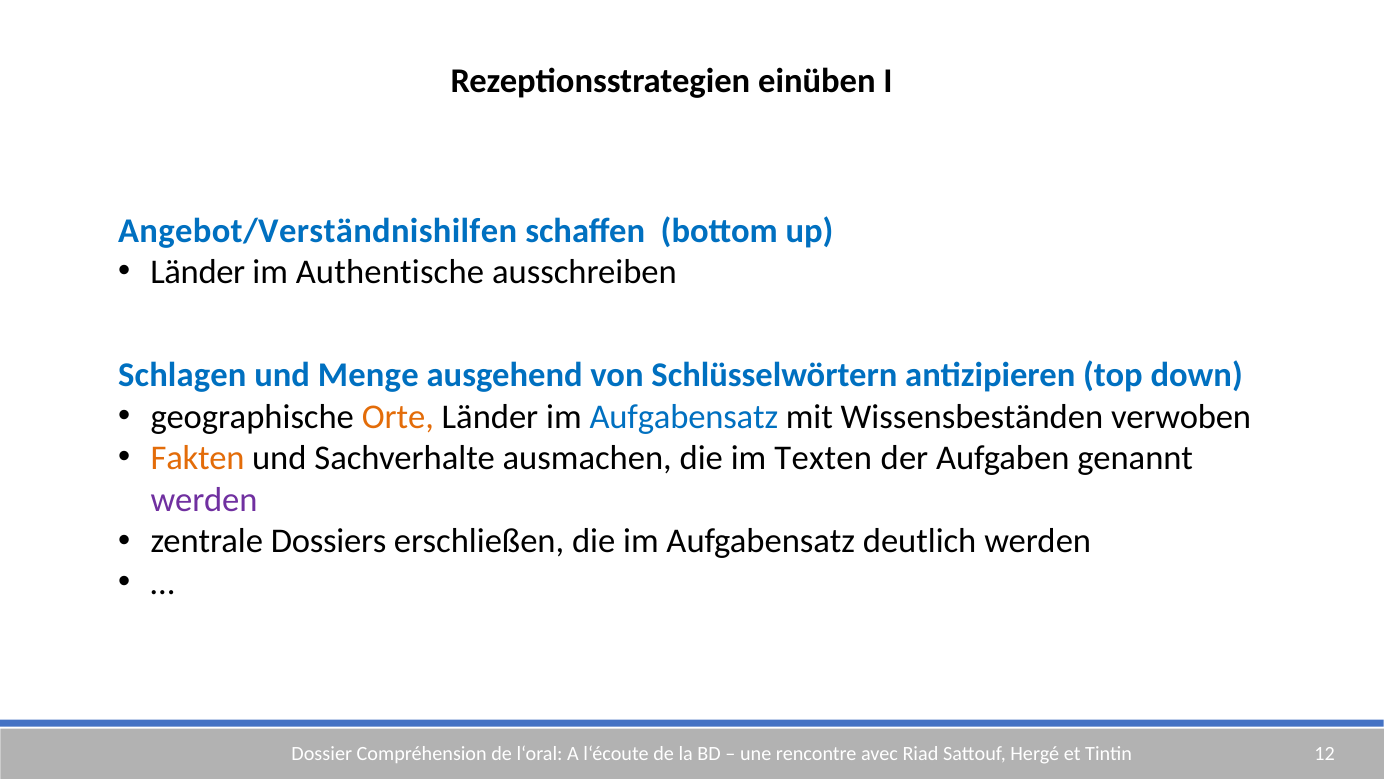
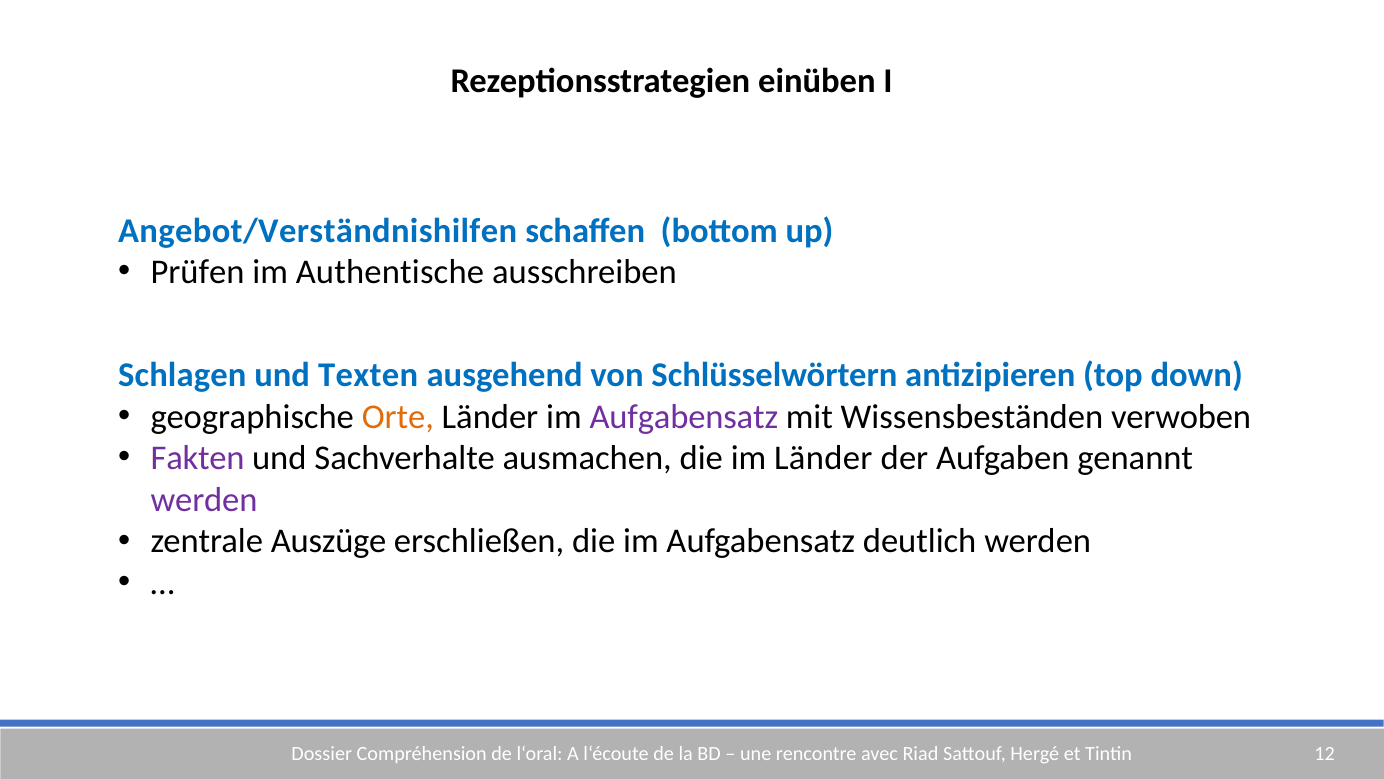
Länder at (198, 272): Länder -> Prüfen
Menge: Menge -> Texten
Aufgabensatz at (684, 417) colour: blue -> purple
Fakten colour: orange -> purple
im Texten: Texten -> Länder
Dossiers: Dossiers -> Auszüge
